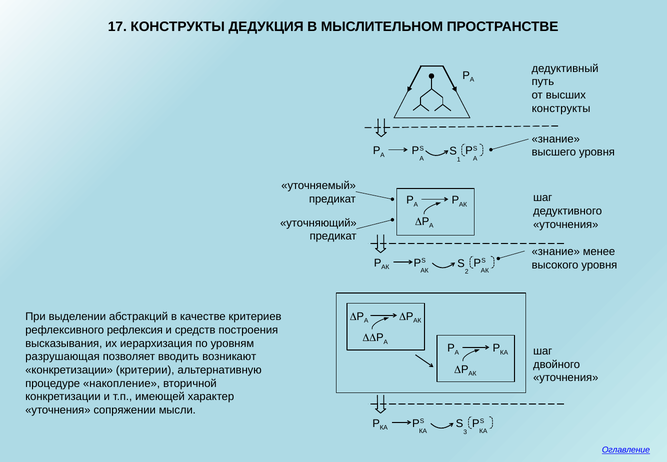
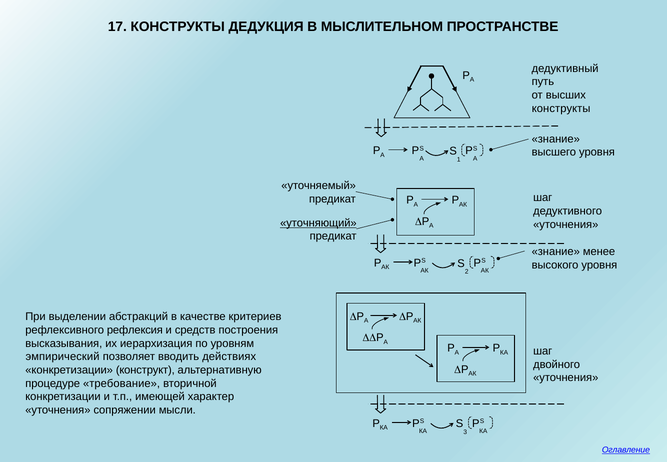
уточняющий underline: none -> present
разрушающая: разрушающая -> эмпирический
возникают: возникают -> действиях
критерии: критерии -> конструкт
накопление: накопление -> требование
